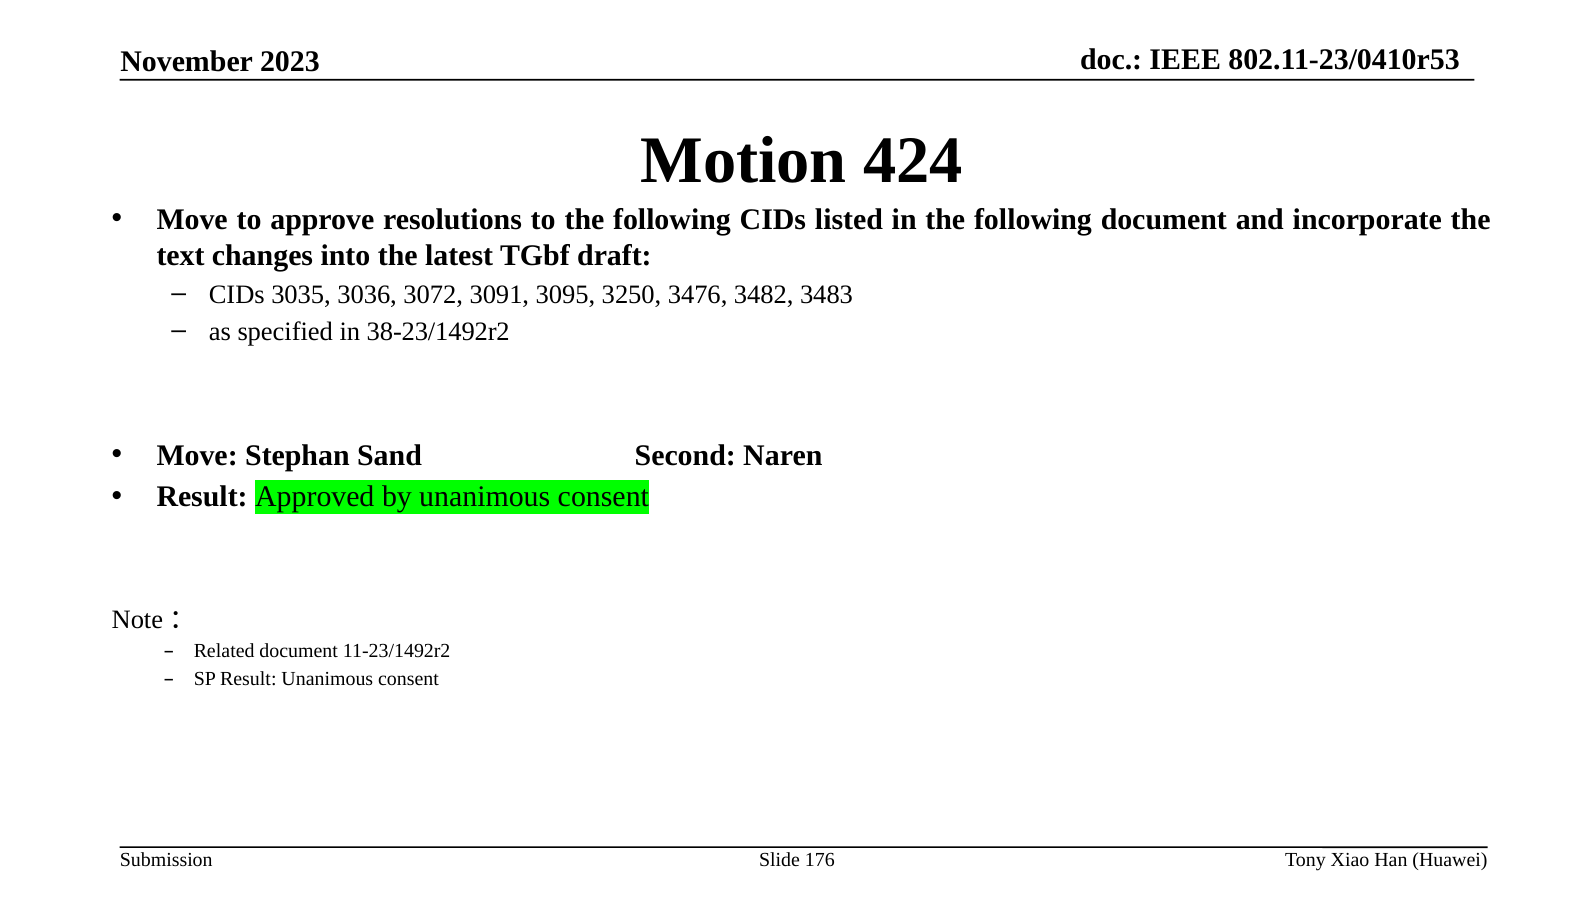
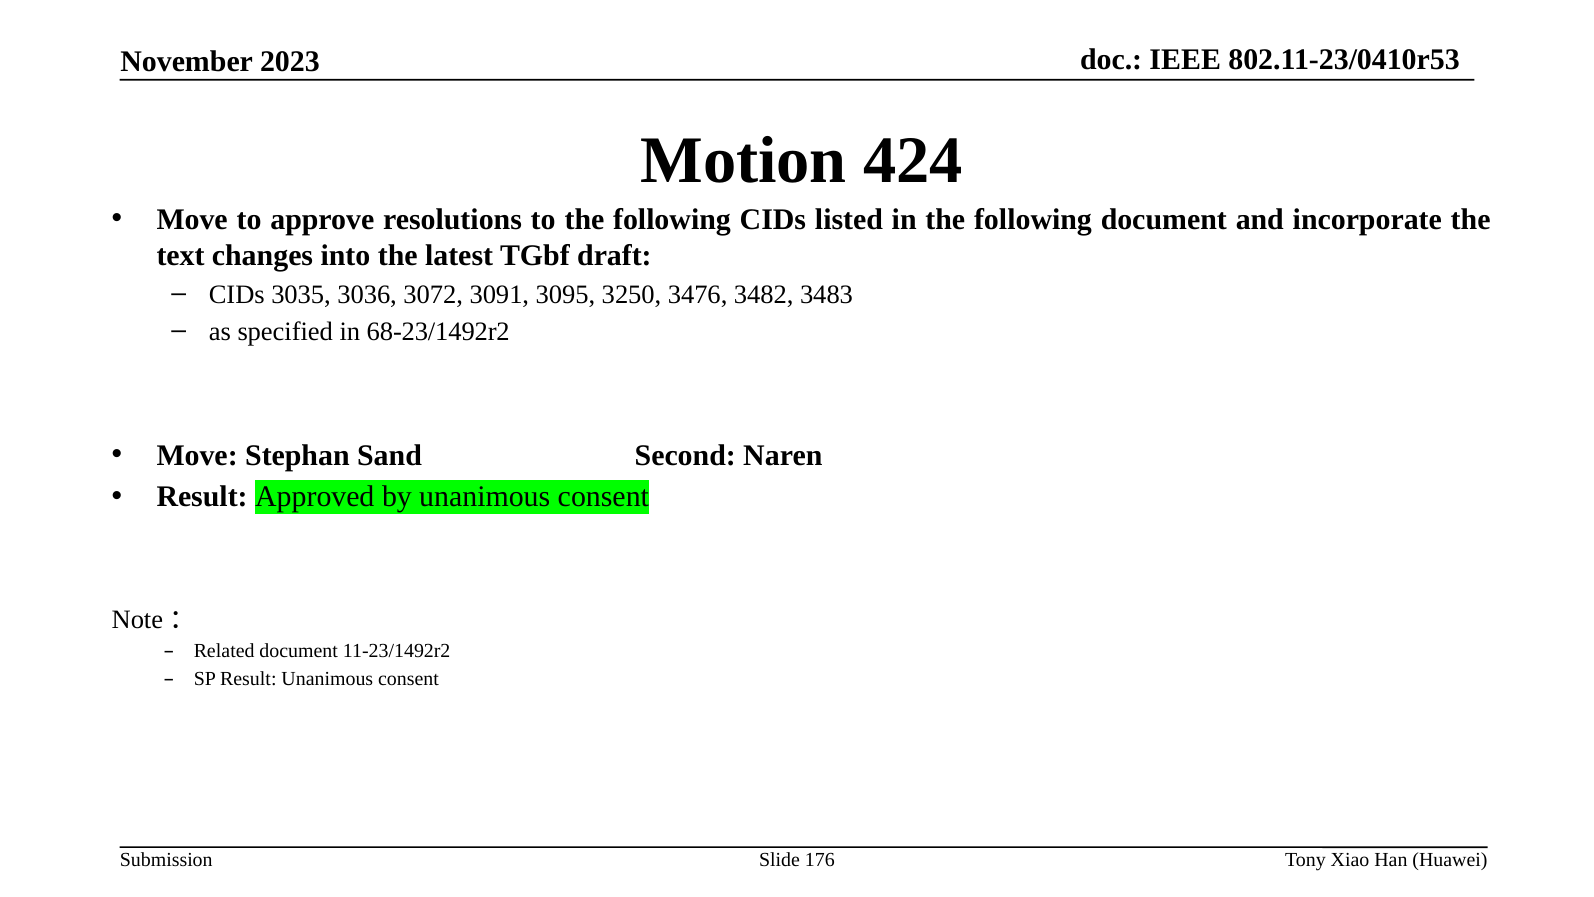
38-23/1492r2: 38-23/1492r2 -> 68-23/1492r2
